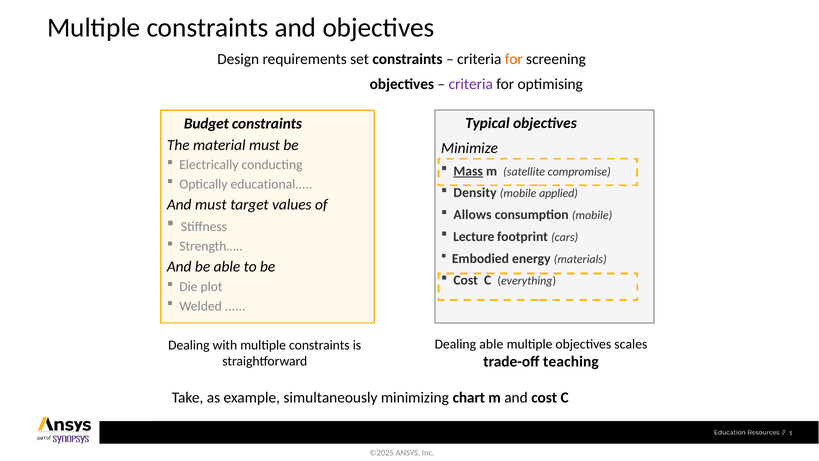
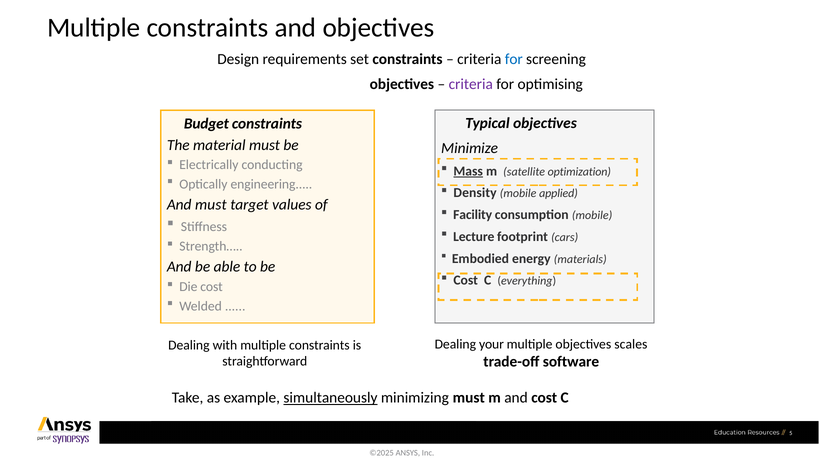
for at (514, 59) colour: orange -> blue
compromise: compromise -> optimization
educational: educational -> engineering
Allows: Allows -> Facility
Die plot: plot -> cost
Dealing able: able -> your
teaching: teaching -> software
simultaneously underline: none -> present
minimizing chart: chart -> must
